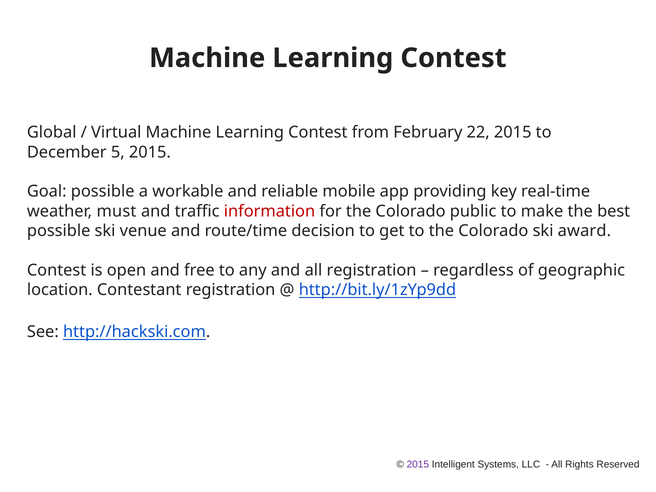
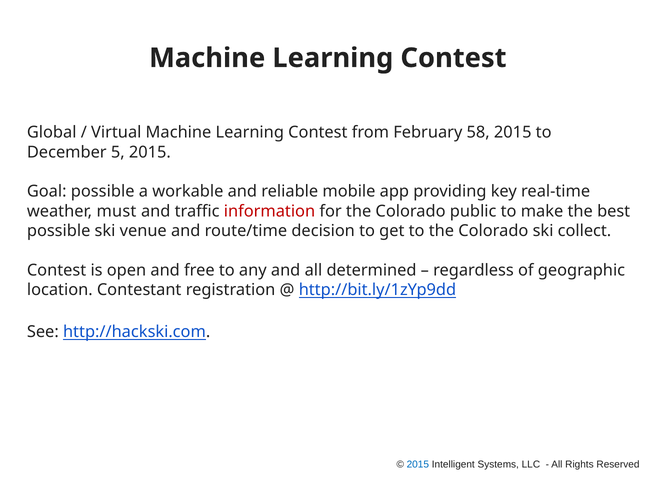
22: 22 -> 58
award: award -> collect
all registration: registration -> determined
2015 at (418, 464) colour: purple -> blue
